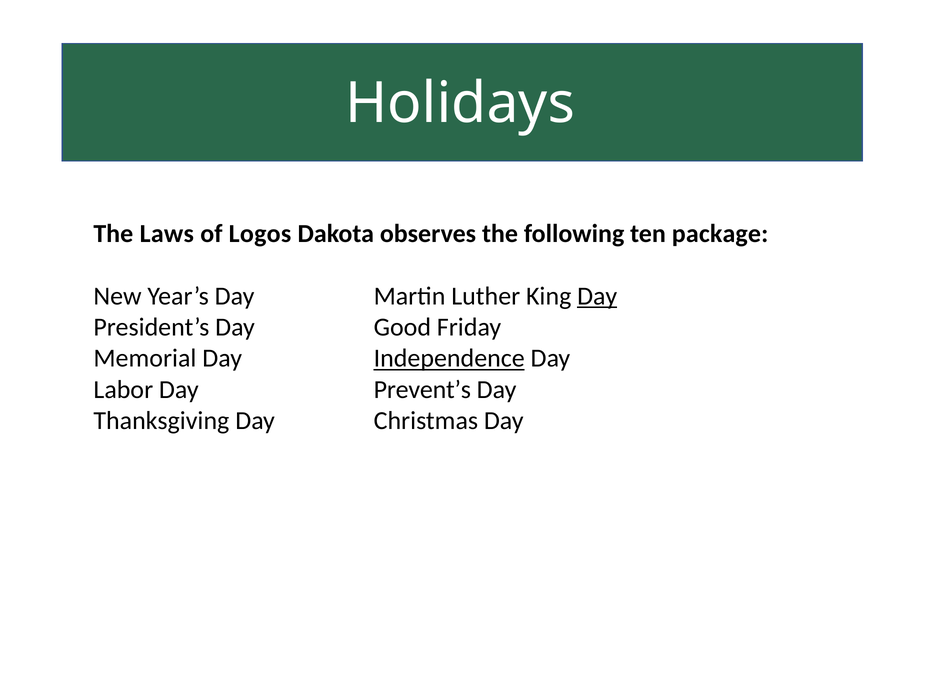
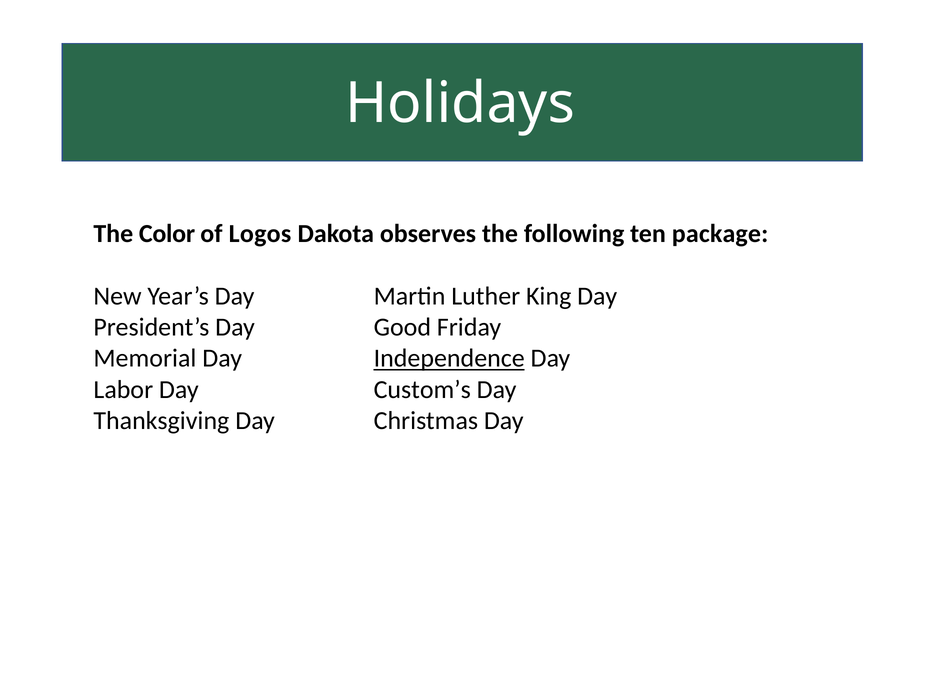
Laws: Laws -> Color
Day at (597, 296) underline: present -> none
Prevent’s: Prevent’s -> Custom’s
